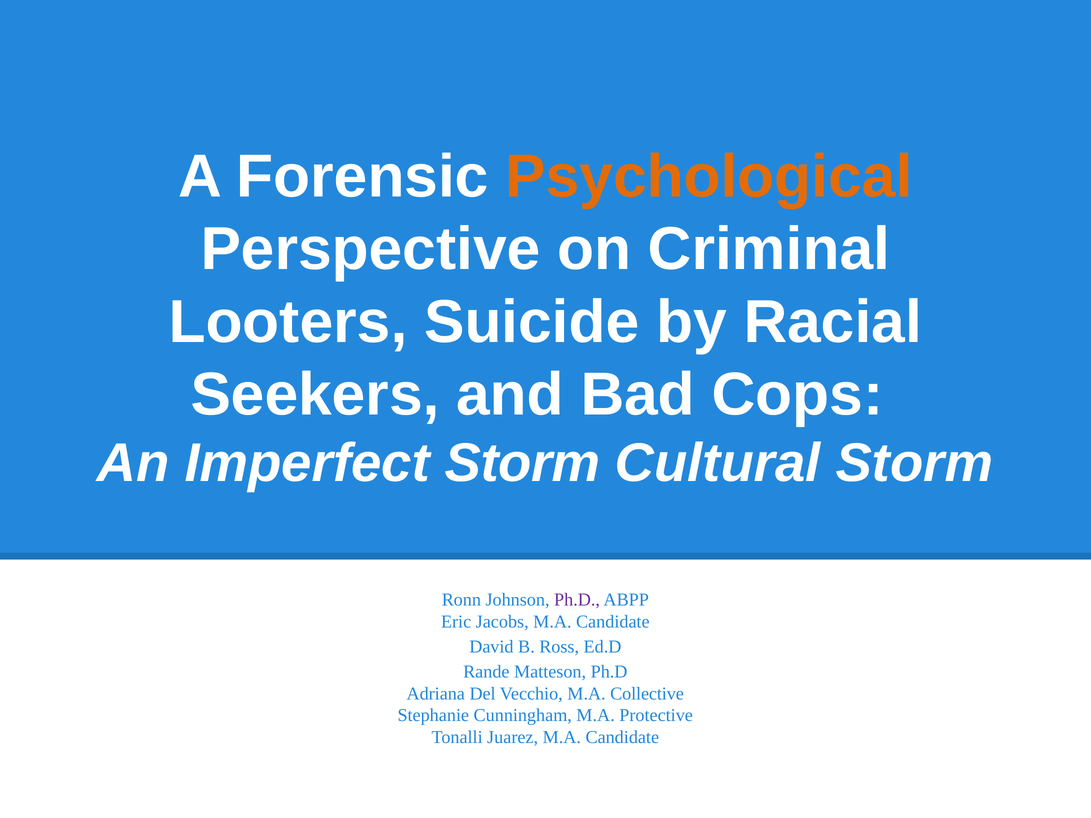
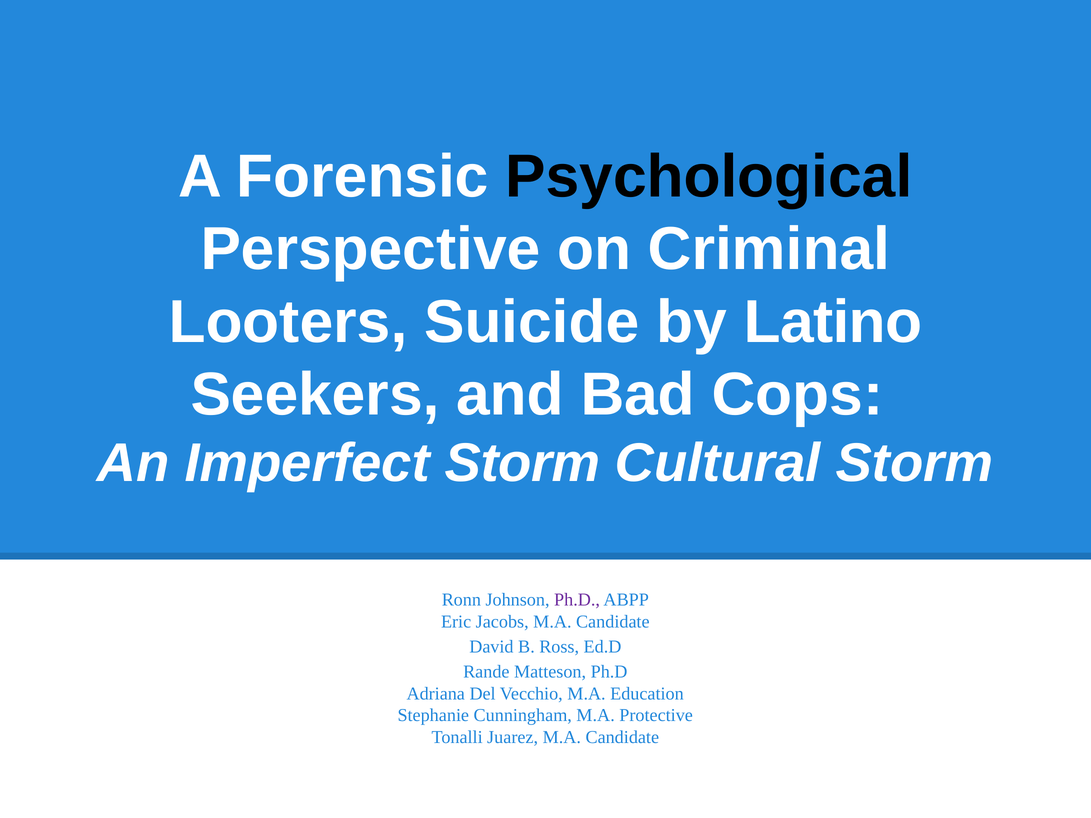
Psychological colour: orange -> black
Racial: Racial -> Latino
Collective: Collective -> Education
